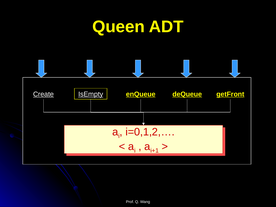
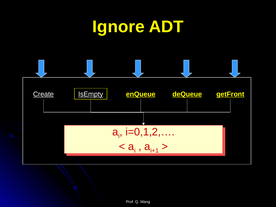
Queen: Queen -> Ignore
